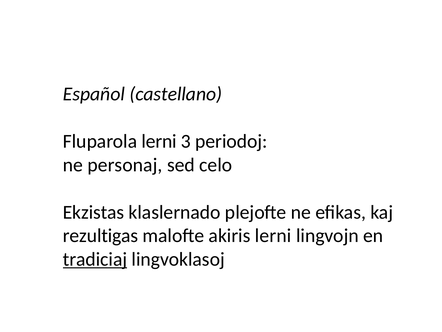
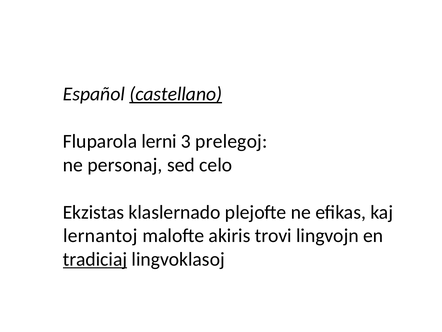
castellano underline: none -> present
periodoj: periodoj -> prelegoj
rezultigas: rezultigas -> lernantoj
akiris lerni: lerni -> trovi
